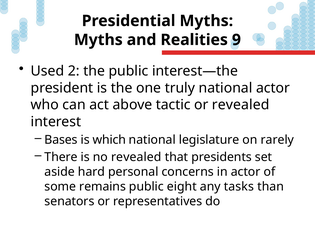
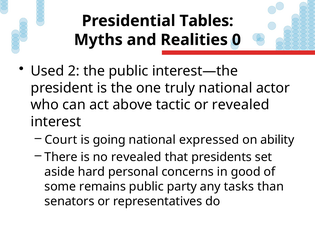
Presidential Myths: Myths -> Tables
9: 9 -> 0
Bases: Bases -> Court
which: which -> going
legislature: legislature -> expressed
rarely: rarely -> ability
in actor: actor -> good
eight: eight -> party
